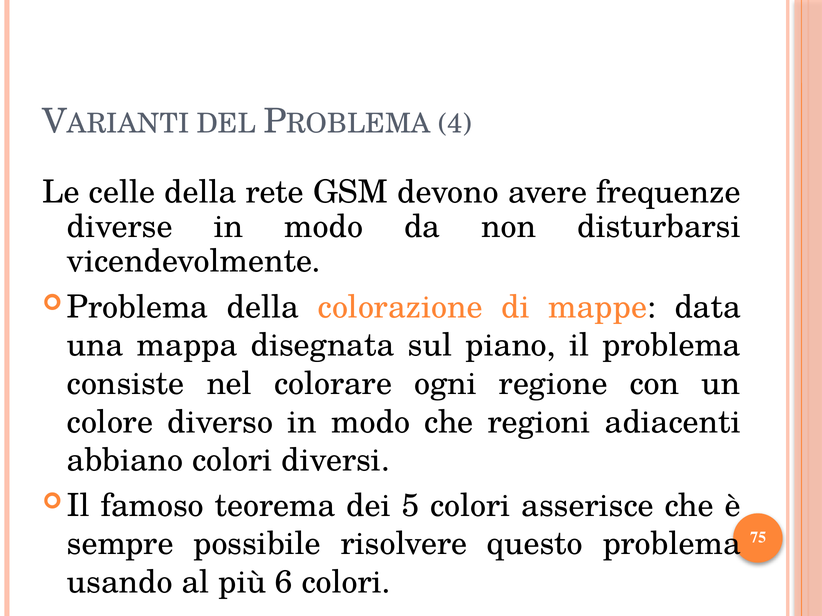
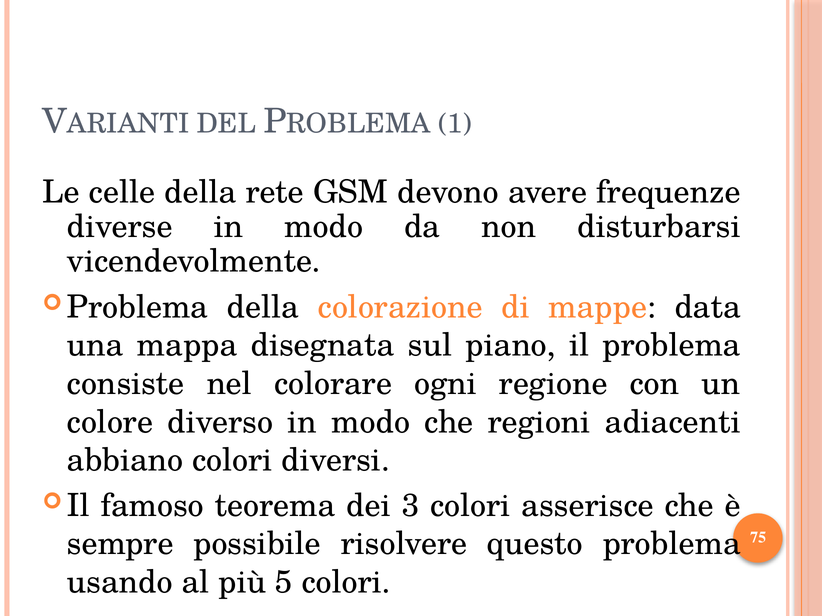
4: 4 -> 1
5: 5 -> 3
6: 6 -> 5
